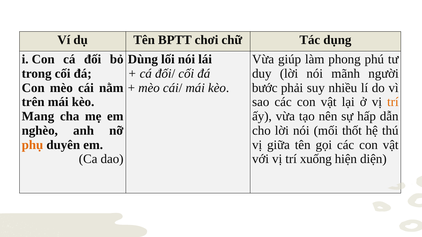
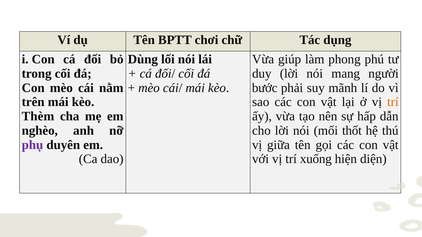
mãnh: mãnh -> mang
nhiều: nhiều -> mãnh
Mang: Mang -> Thèm
phụ colour: orange -> purple
